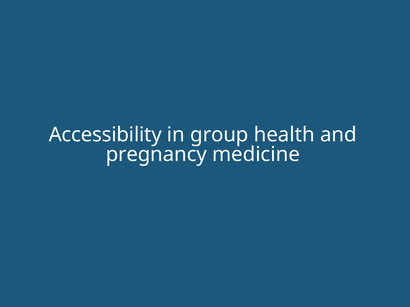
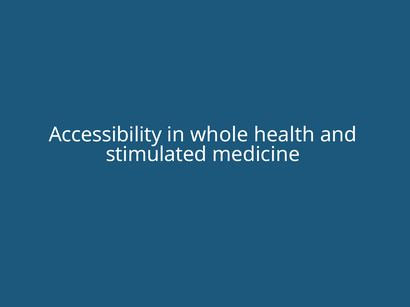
group: group -> whole
pregnancy: pregnancy -> stimulated
